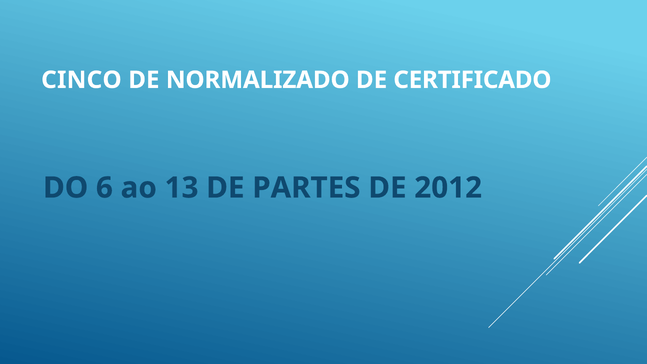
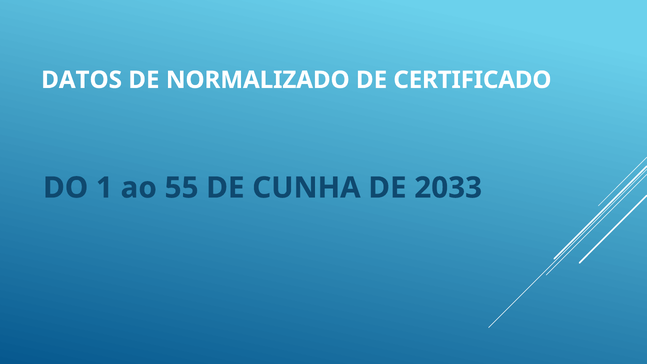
CINCO: CINCO -> DATOS
6: 6 -> 1
13: 13 -> 55
PARTES: PARTES -> CUNHA
2012: 2012 -> 2033
